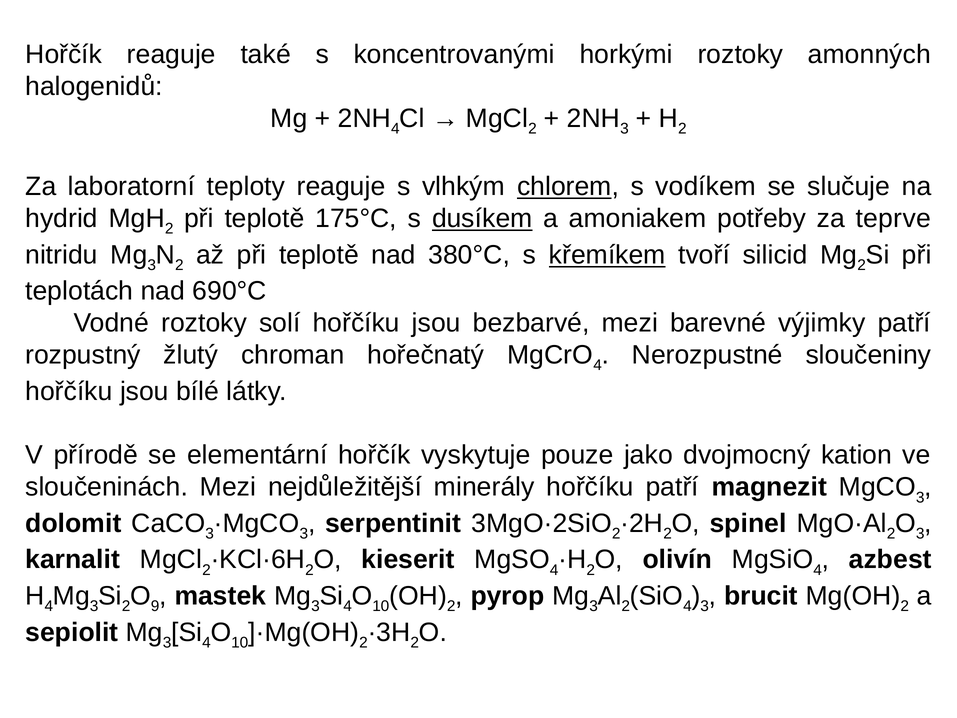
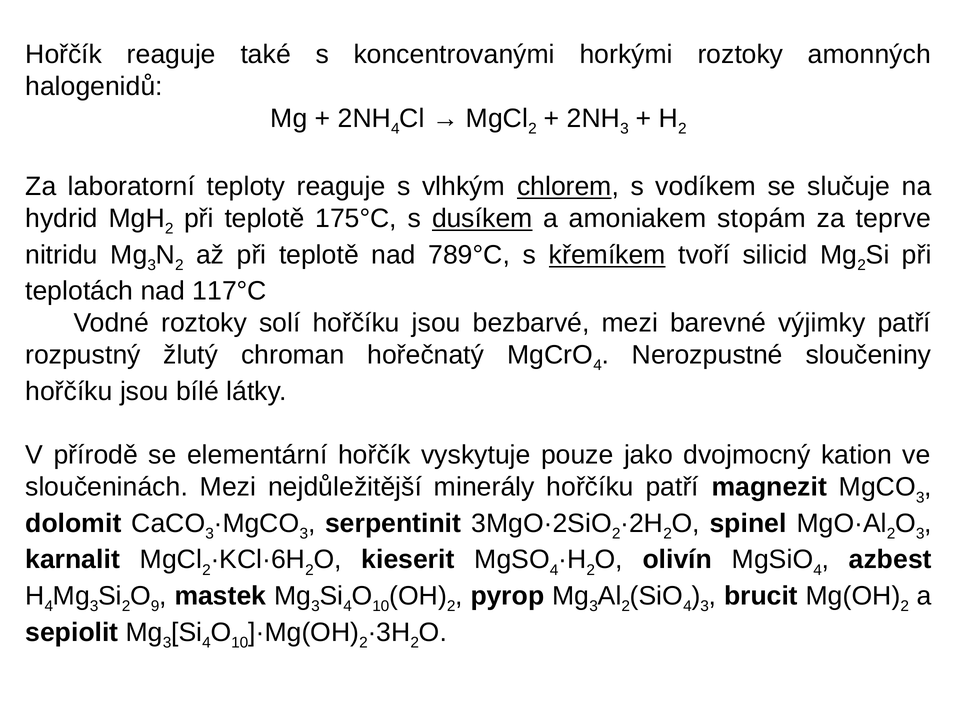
potřeby: potřeby -> stopám
380°C: 380°C -> 789°C
690°C: 690°C -> 117°C
